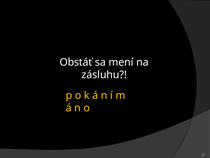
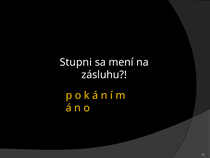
Obstáť: Obstáť -> Stupni
